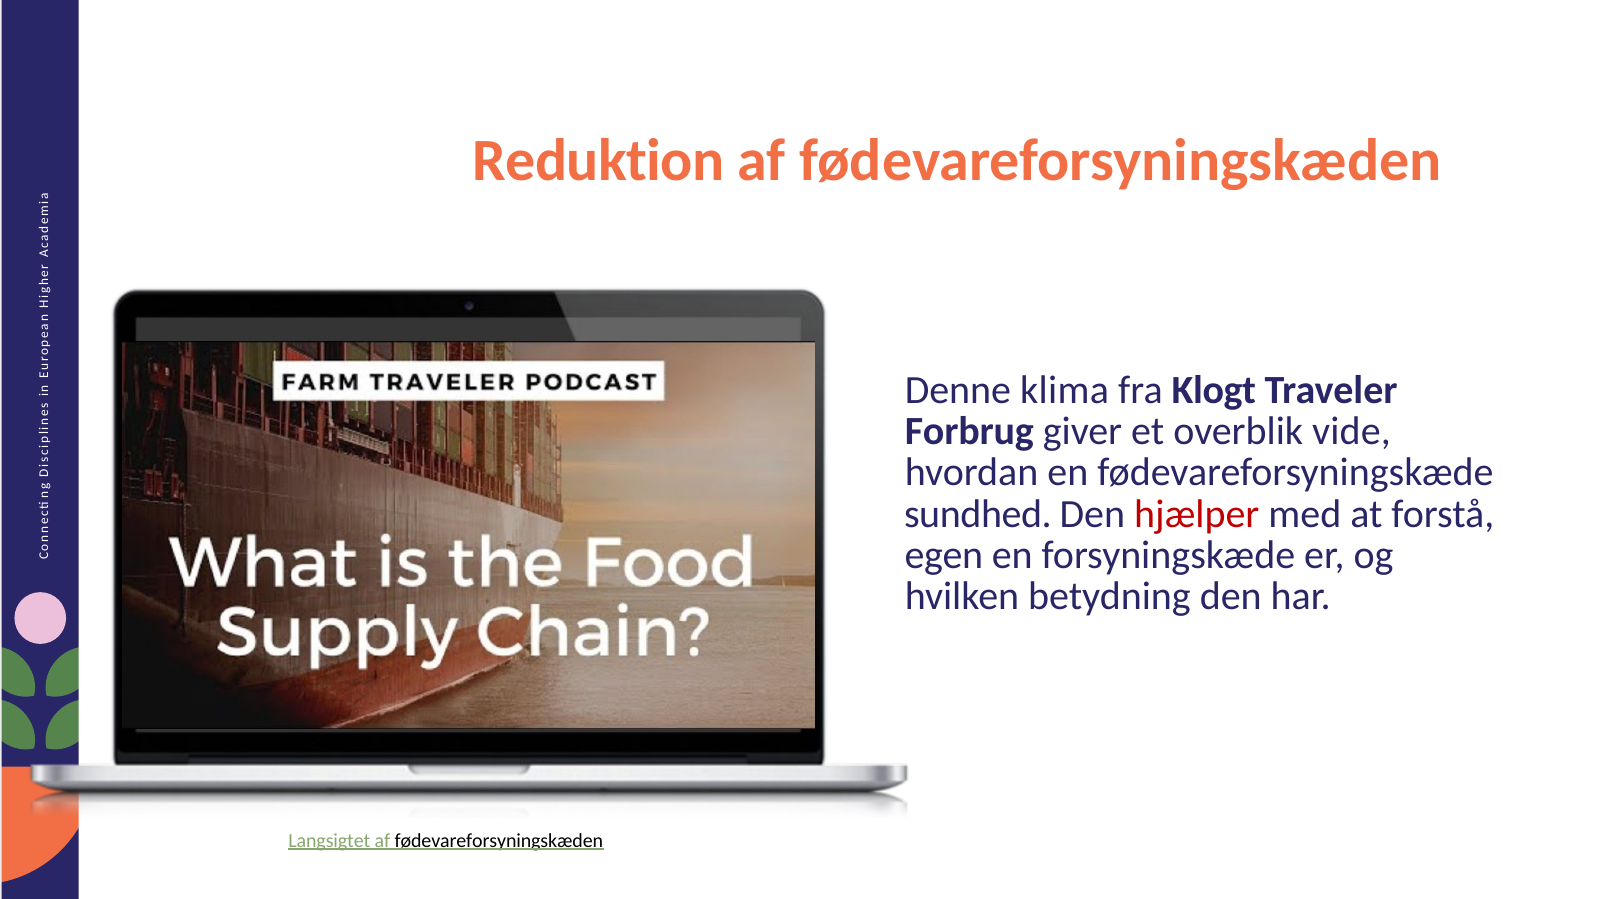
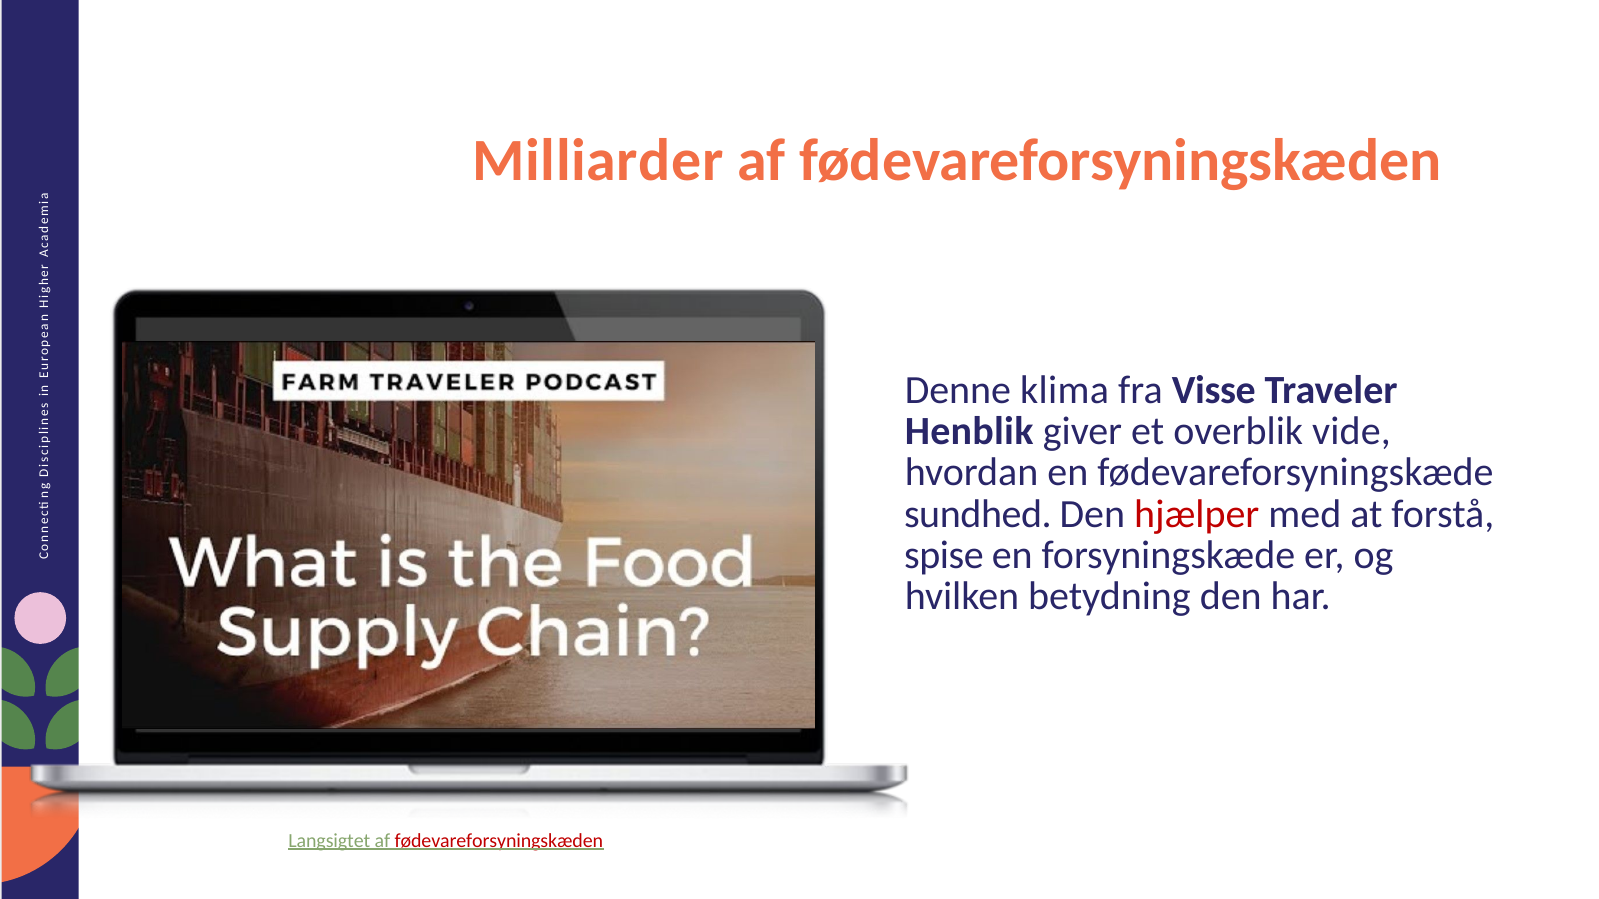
Reduktion: Reduktion -> Milliarder
Klogt: Klogt -> Visse
Forbrug: Forbrug -> Henblik
egen: egen -> spise
fødevareforsyningskæden at (499, 841) colour: black -> red
